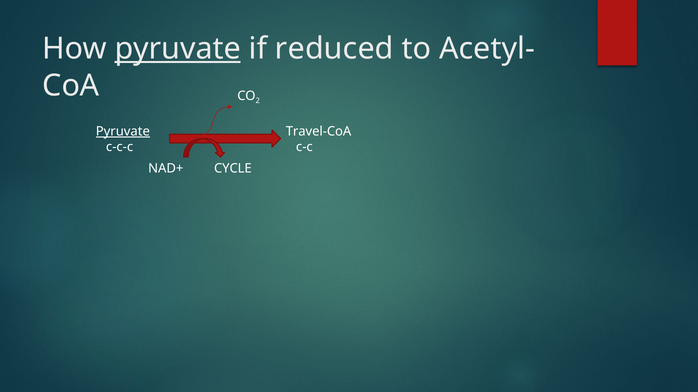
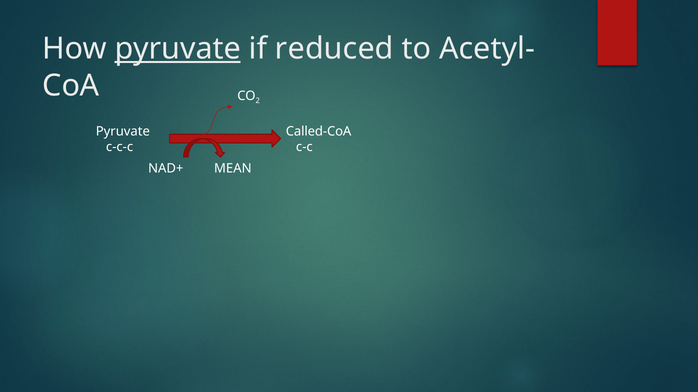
Pyruvate at (123, 132) underline: present -> none
Travel-CoA: Travel-CoA -> Called-CoA
CYCLE: CYCLE -> MEAN
